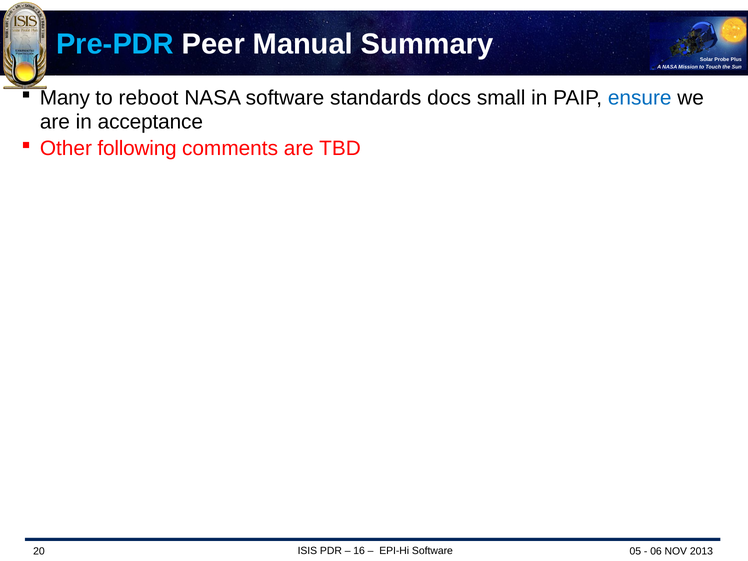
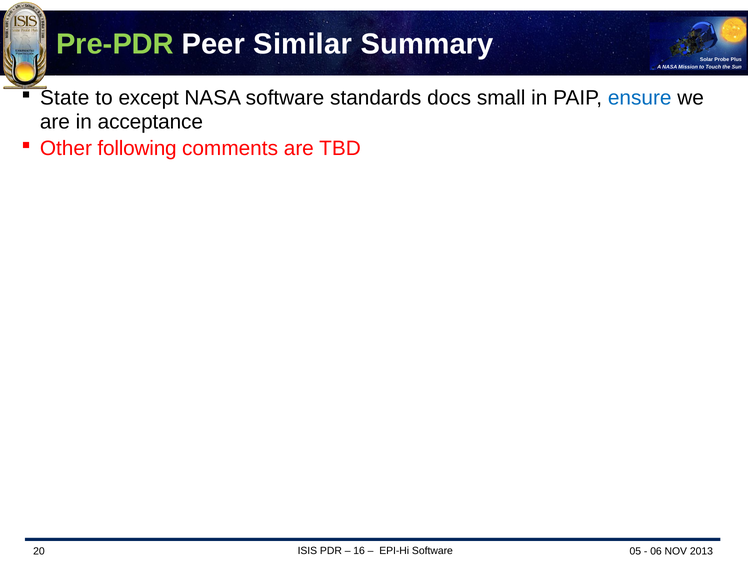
Pre-PDR colour: light blue -> light green
Manual: Manual -> Similar
Many: Many -> State
reboot: reboot -> except
